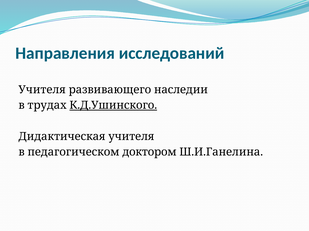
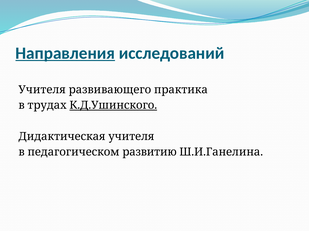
Направления underline: none -> present
наследии: наследии -> практика
доктором: доктором -> развитию
